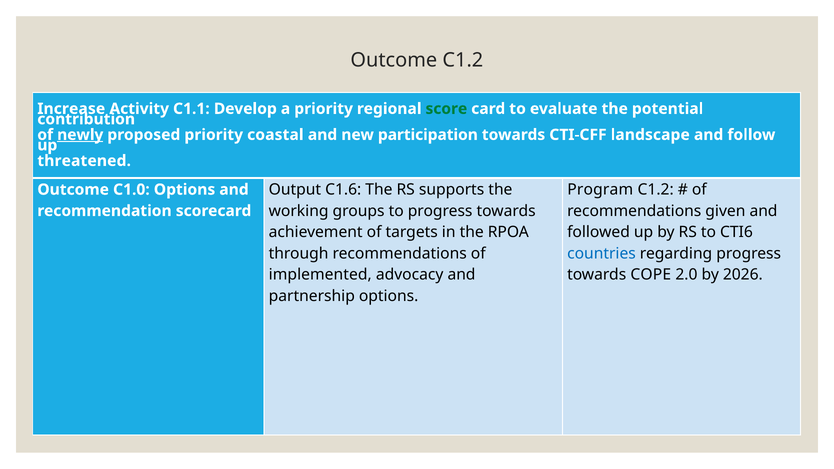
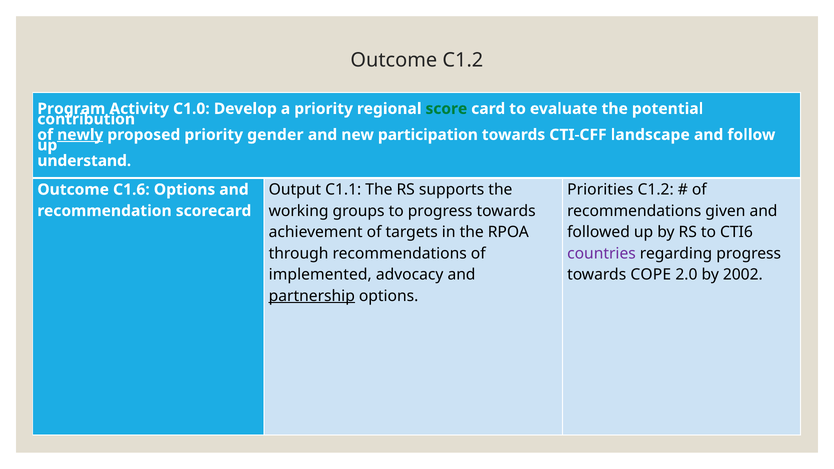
Increase: Increase -> Program
C1.1: C1.1 -> C1.0
coastal: coastal -> gender
threatened: threatened -> understand
C1.6: C1.6 -> C1.1
Program: Program -> Priorities
C1.0: C1.0 -> C1.6
countries colour: blue -> purple
2026: 2026 -> 2002
partnership underline: none -> present
